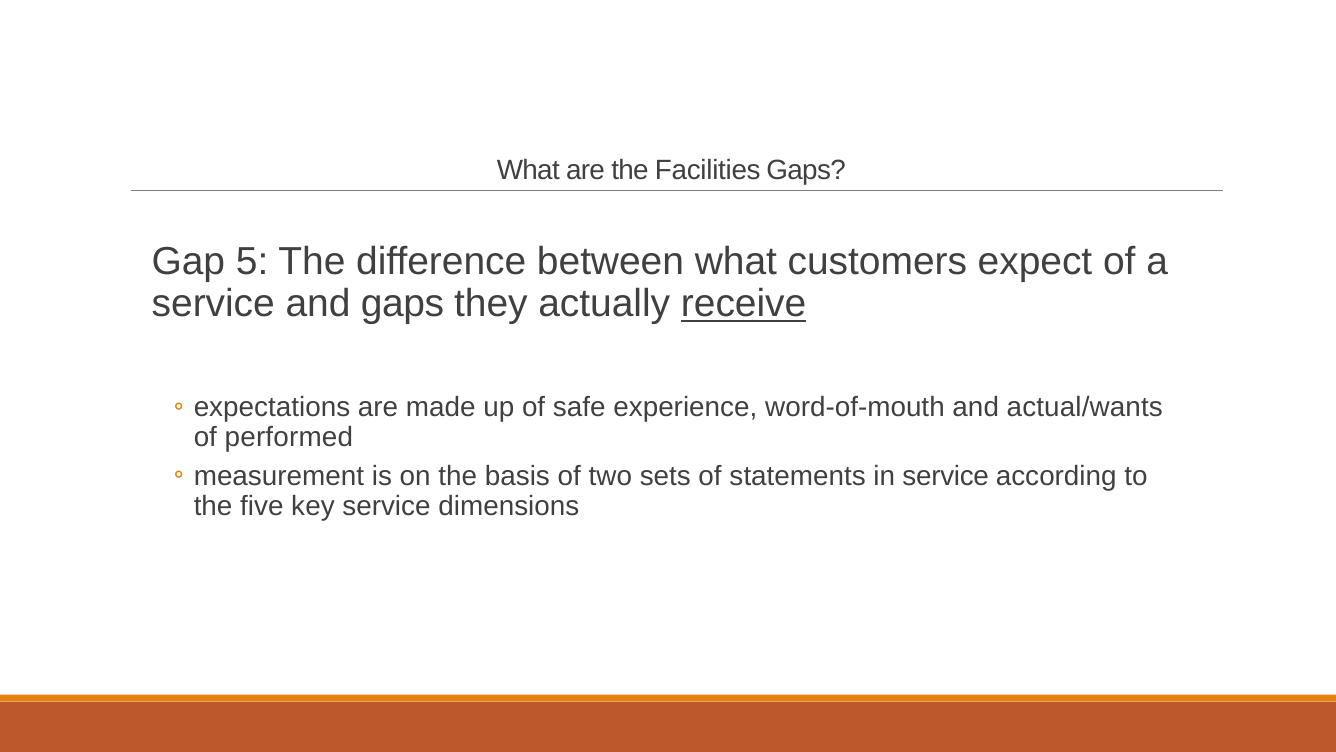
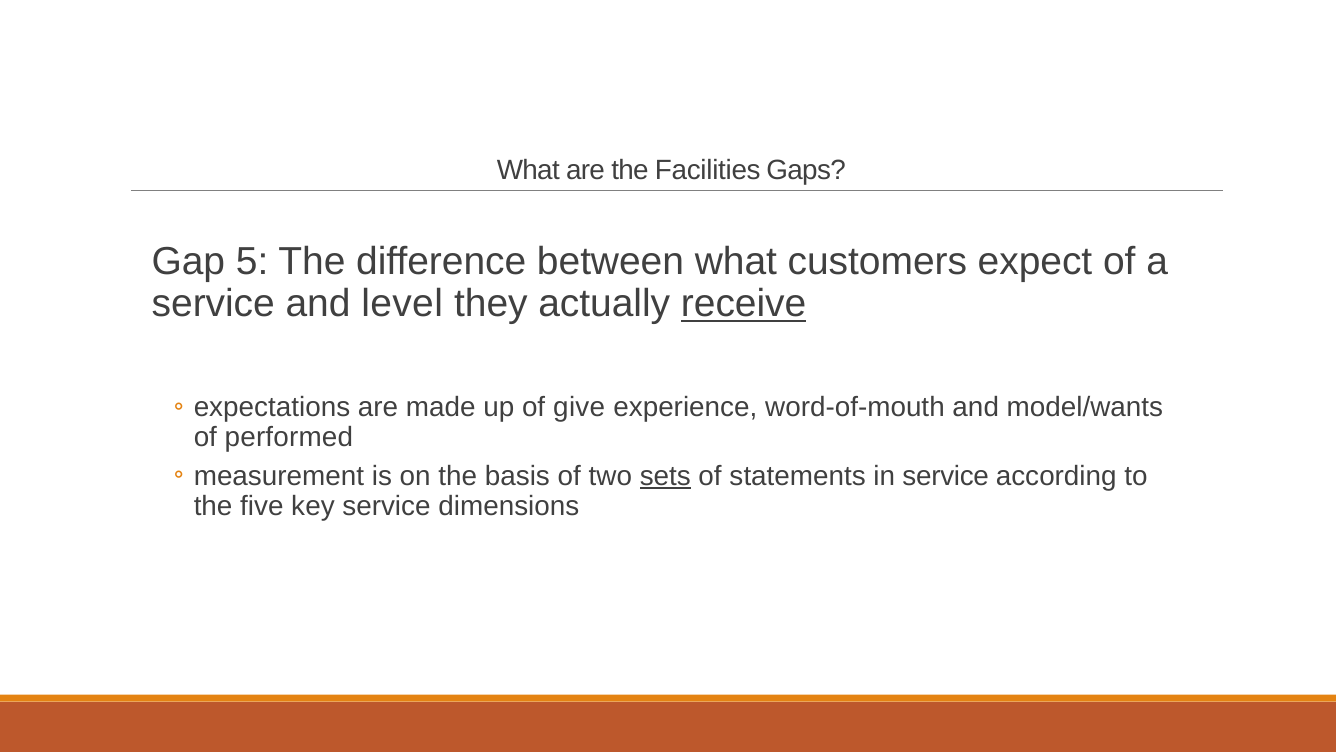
and gaps: gaps -> level
safe: safe -> give
actual/wants: actual/wants -> model/wants
sets underline: none -> present
